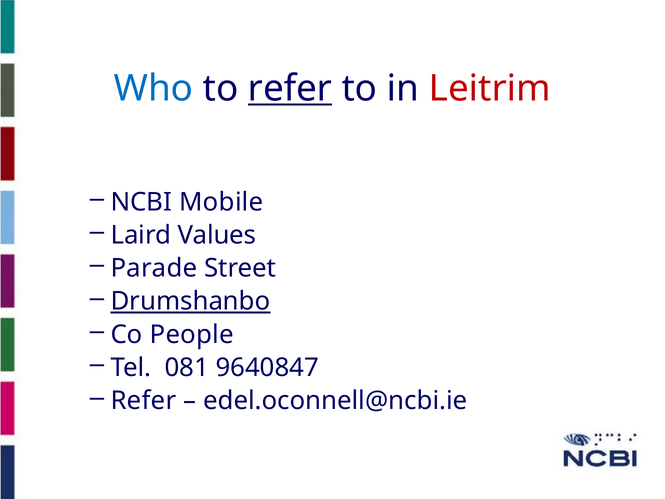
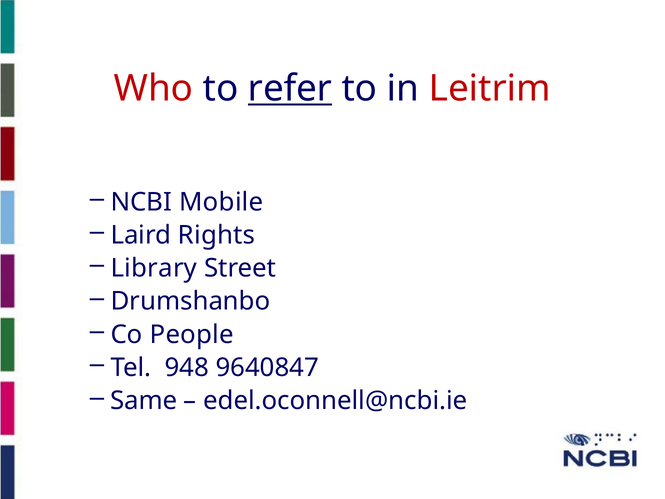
Who colour: blue -> red
Values: Values -> Rights
Parade: Parade -> Library
Drumshanbo underline: present -> none
081: 081 -> 948
Refer at (144, 401): Refer -> Same
